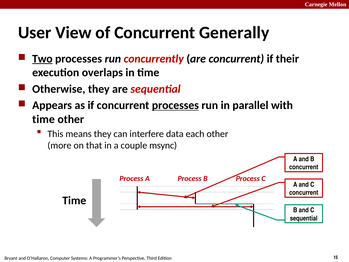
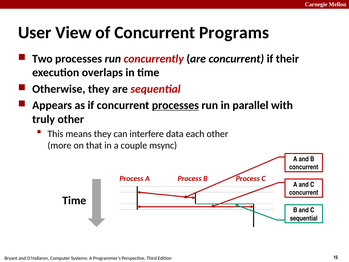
Generally: Generally -> Programs
Two underline: present -> none
time at (44, 119): time -> truly
